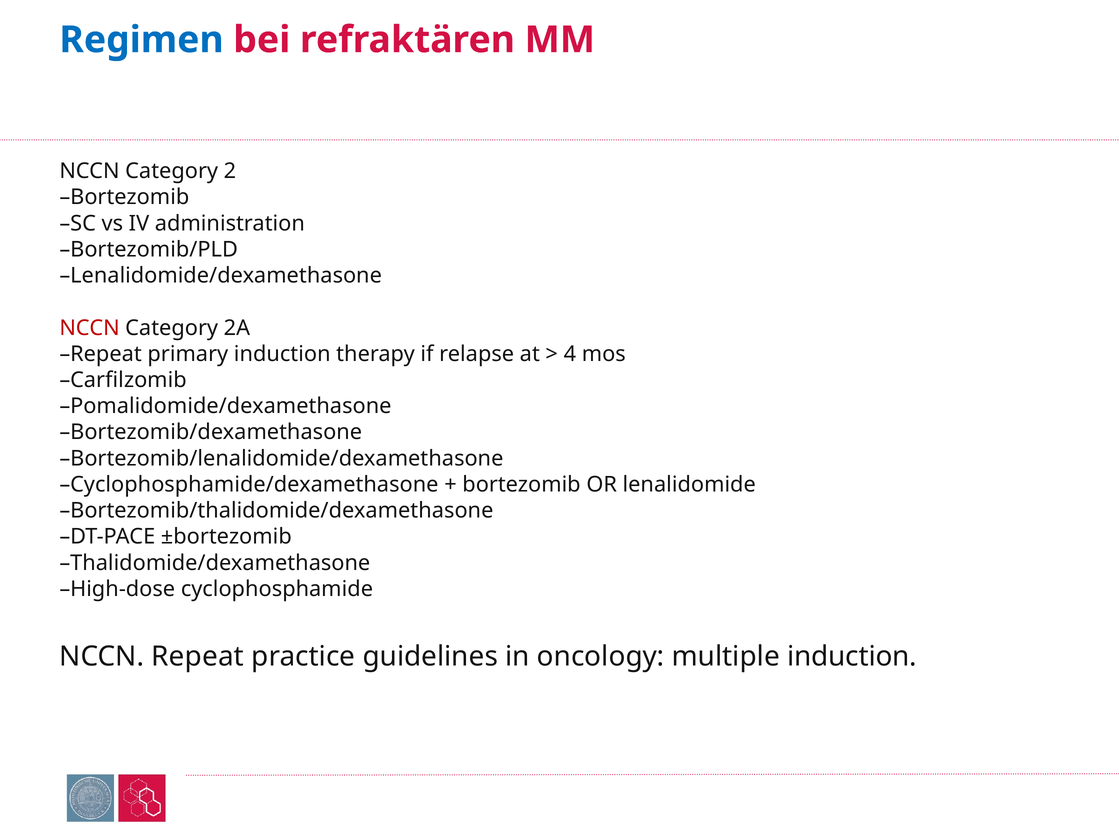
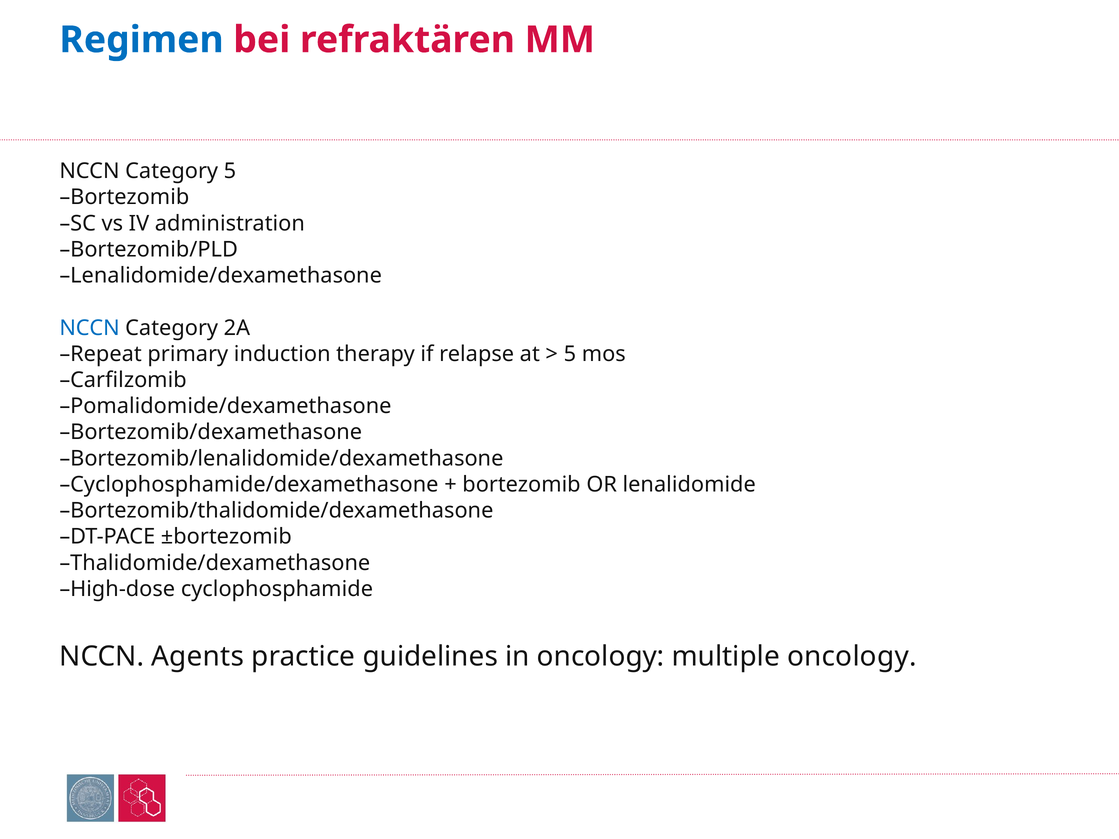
Category 2: 2 -> 5
NCCN at (90, 328) colour: red -> blue
4 at (570, 354): 4 -> 5
NCCN Repeat: Repeat -> Agents
multiple induction: induction -> oncology
